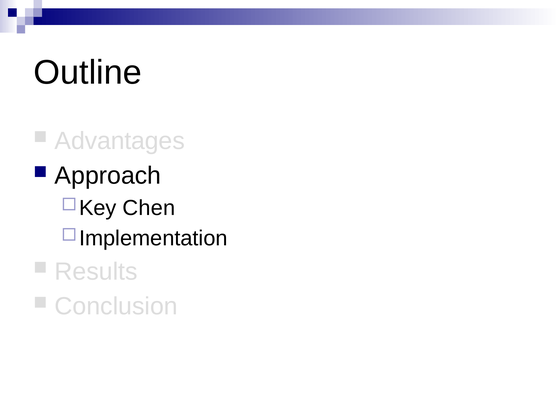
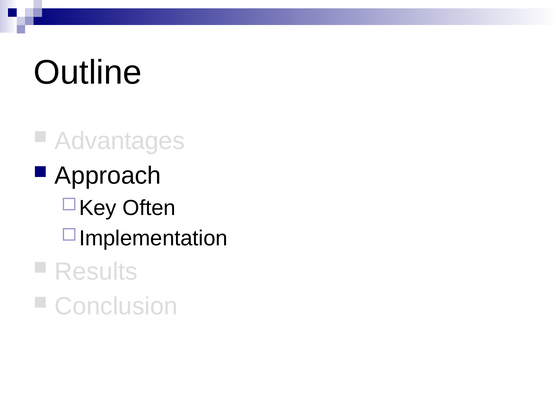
Chen: Chen -> Often
